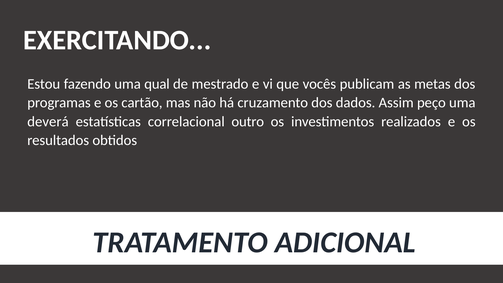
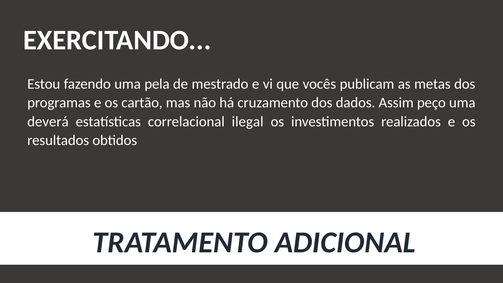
qual: qual -> pela
outro: outro -> ilegal
